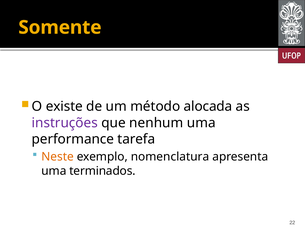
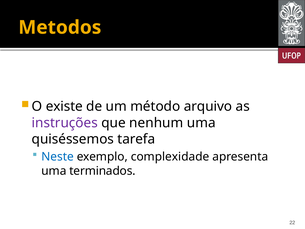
Somente: Somente -> Metodos
alocada: alocada -> arquivo
performance: performance -> quiséssemos
Neste colour: orange -> blue
nomenclatura: nomenclatura -> complexidade
